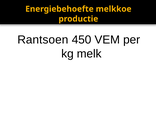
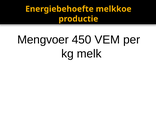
Rantsoen: Rantsoen -> Mengvoer
